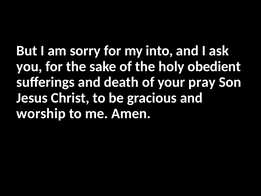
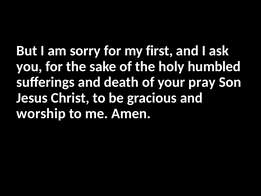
into: into -> first
obedient: obedient -> humbled
